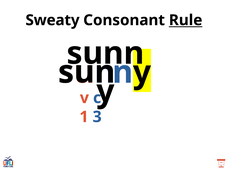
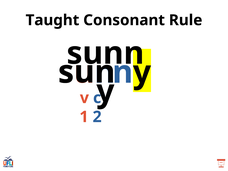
Sweaty: Sweaty -> Taught
Rule underline: present -> none
3: 3 -> 2
